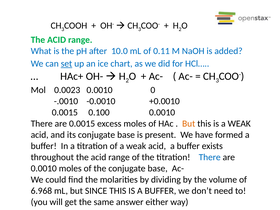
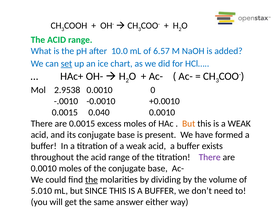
0.11: 0.11 -> 6.57
0.0023: 0.0023 -> 2.9538
0.100: 0.100 -> 0.040
There at (210, 157) colour: blue -> purple
the at (91, 180) underline: none -> present
6.968: 6.968 -> 5.010
